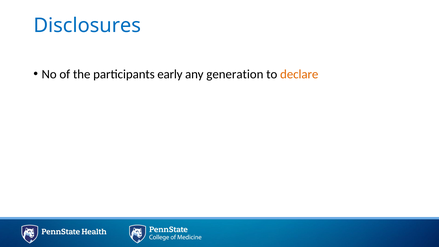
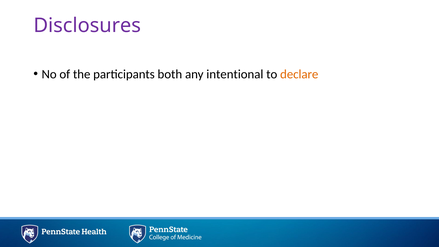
Disclosures colour: blue -> purple
early: early -> both
generation: generation -> intentional
